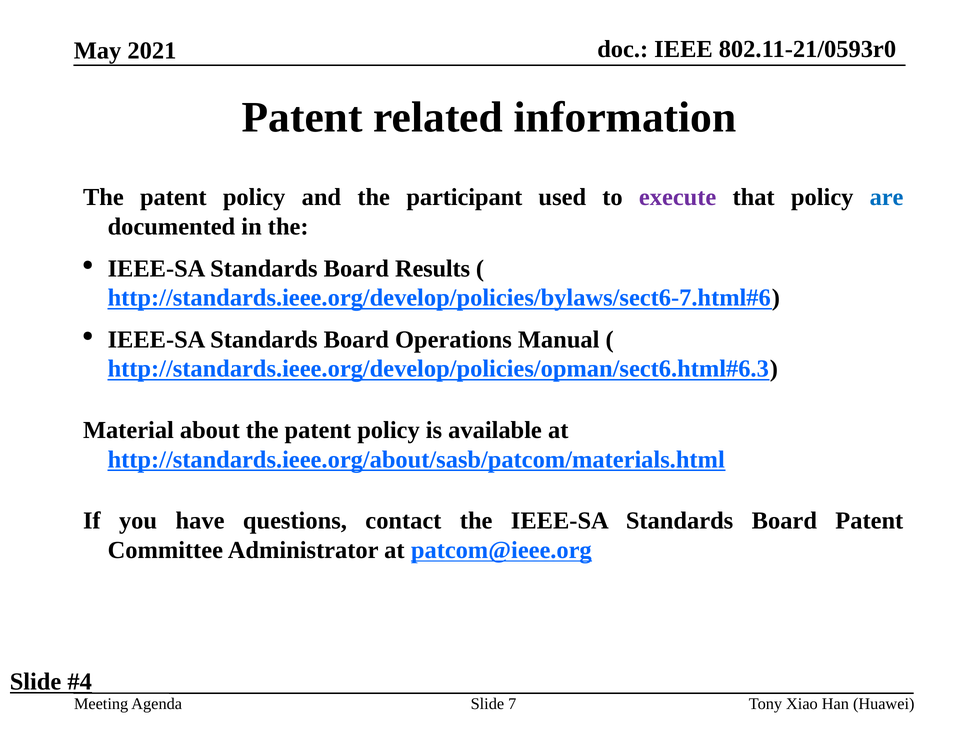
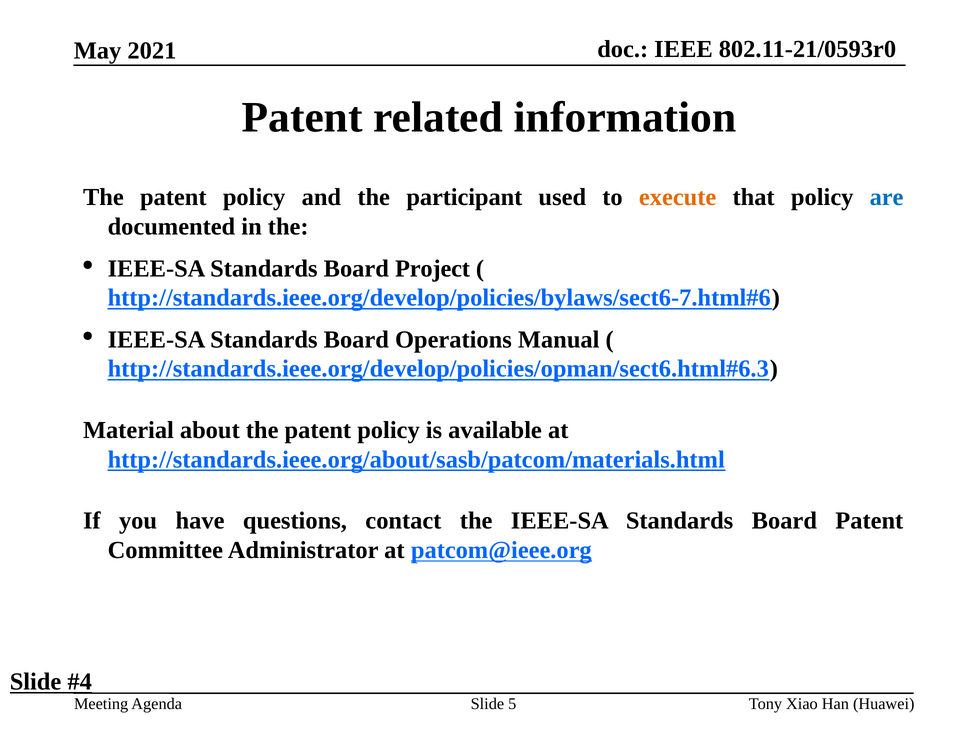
execute colour: purple -> orange
Results: Results -> Project
7: 7 -> 5
